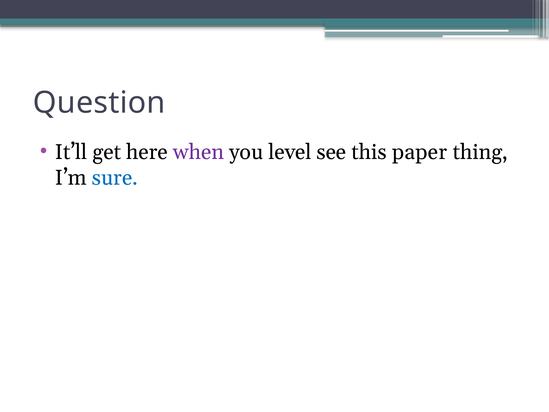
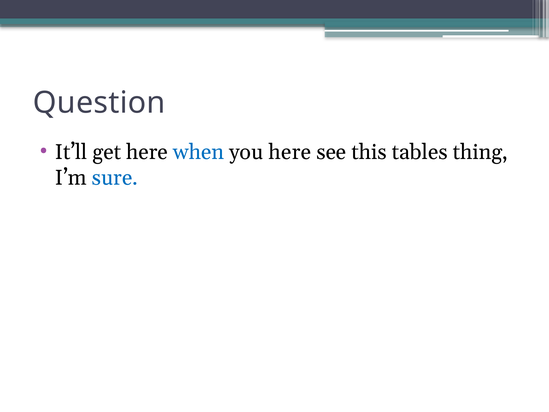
when colour: purple -> blue
you level: level -> here
paper: paper -> tables
